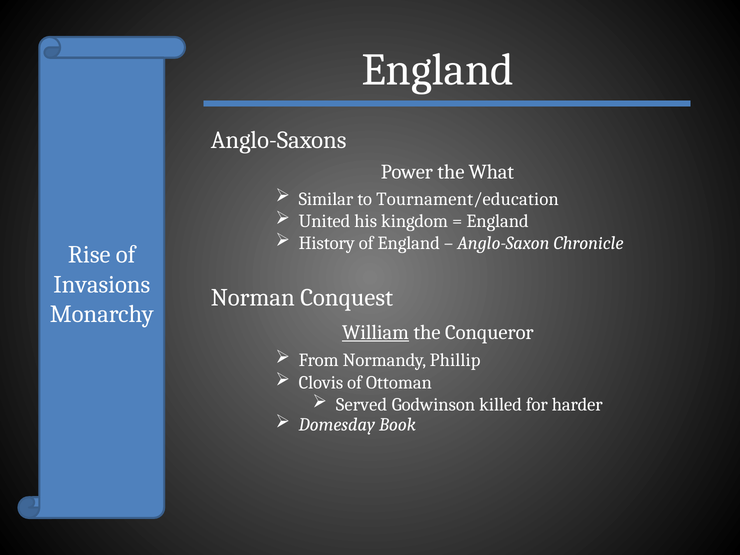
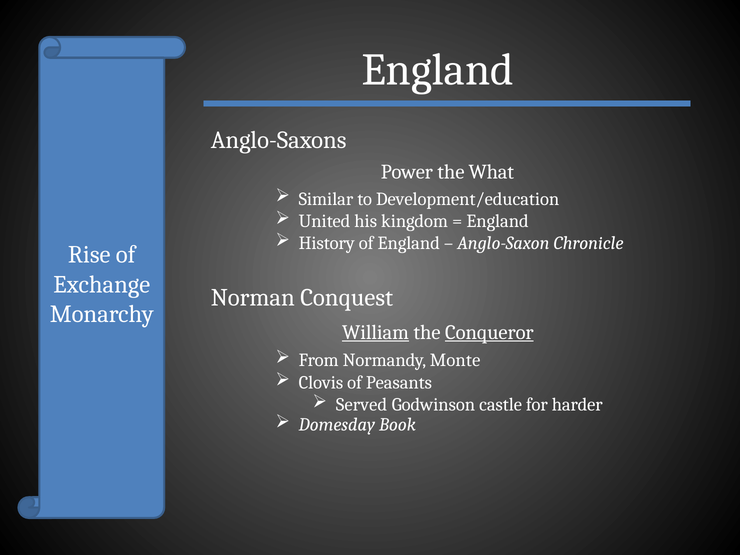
Tournament/education: Tournament/education -> Development/education
Invasions: Invasions -> Exchange
Conqueror underline: none -> present
Phillip: Phillip -> Monte
Ottoman: Ottoman -> Peasants
killed: killed -> castle
